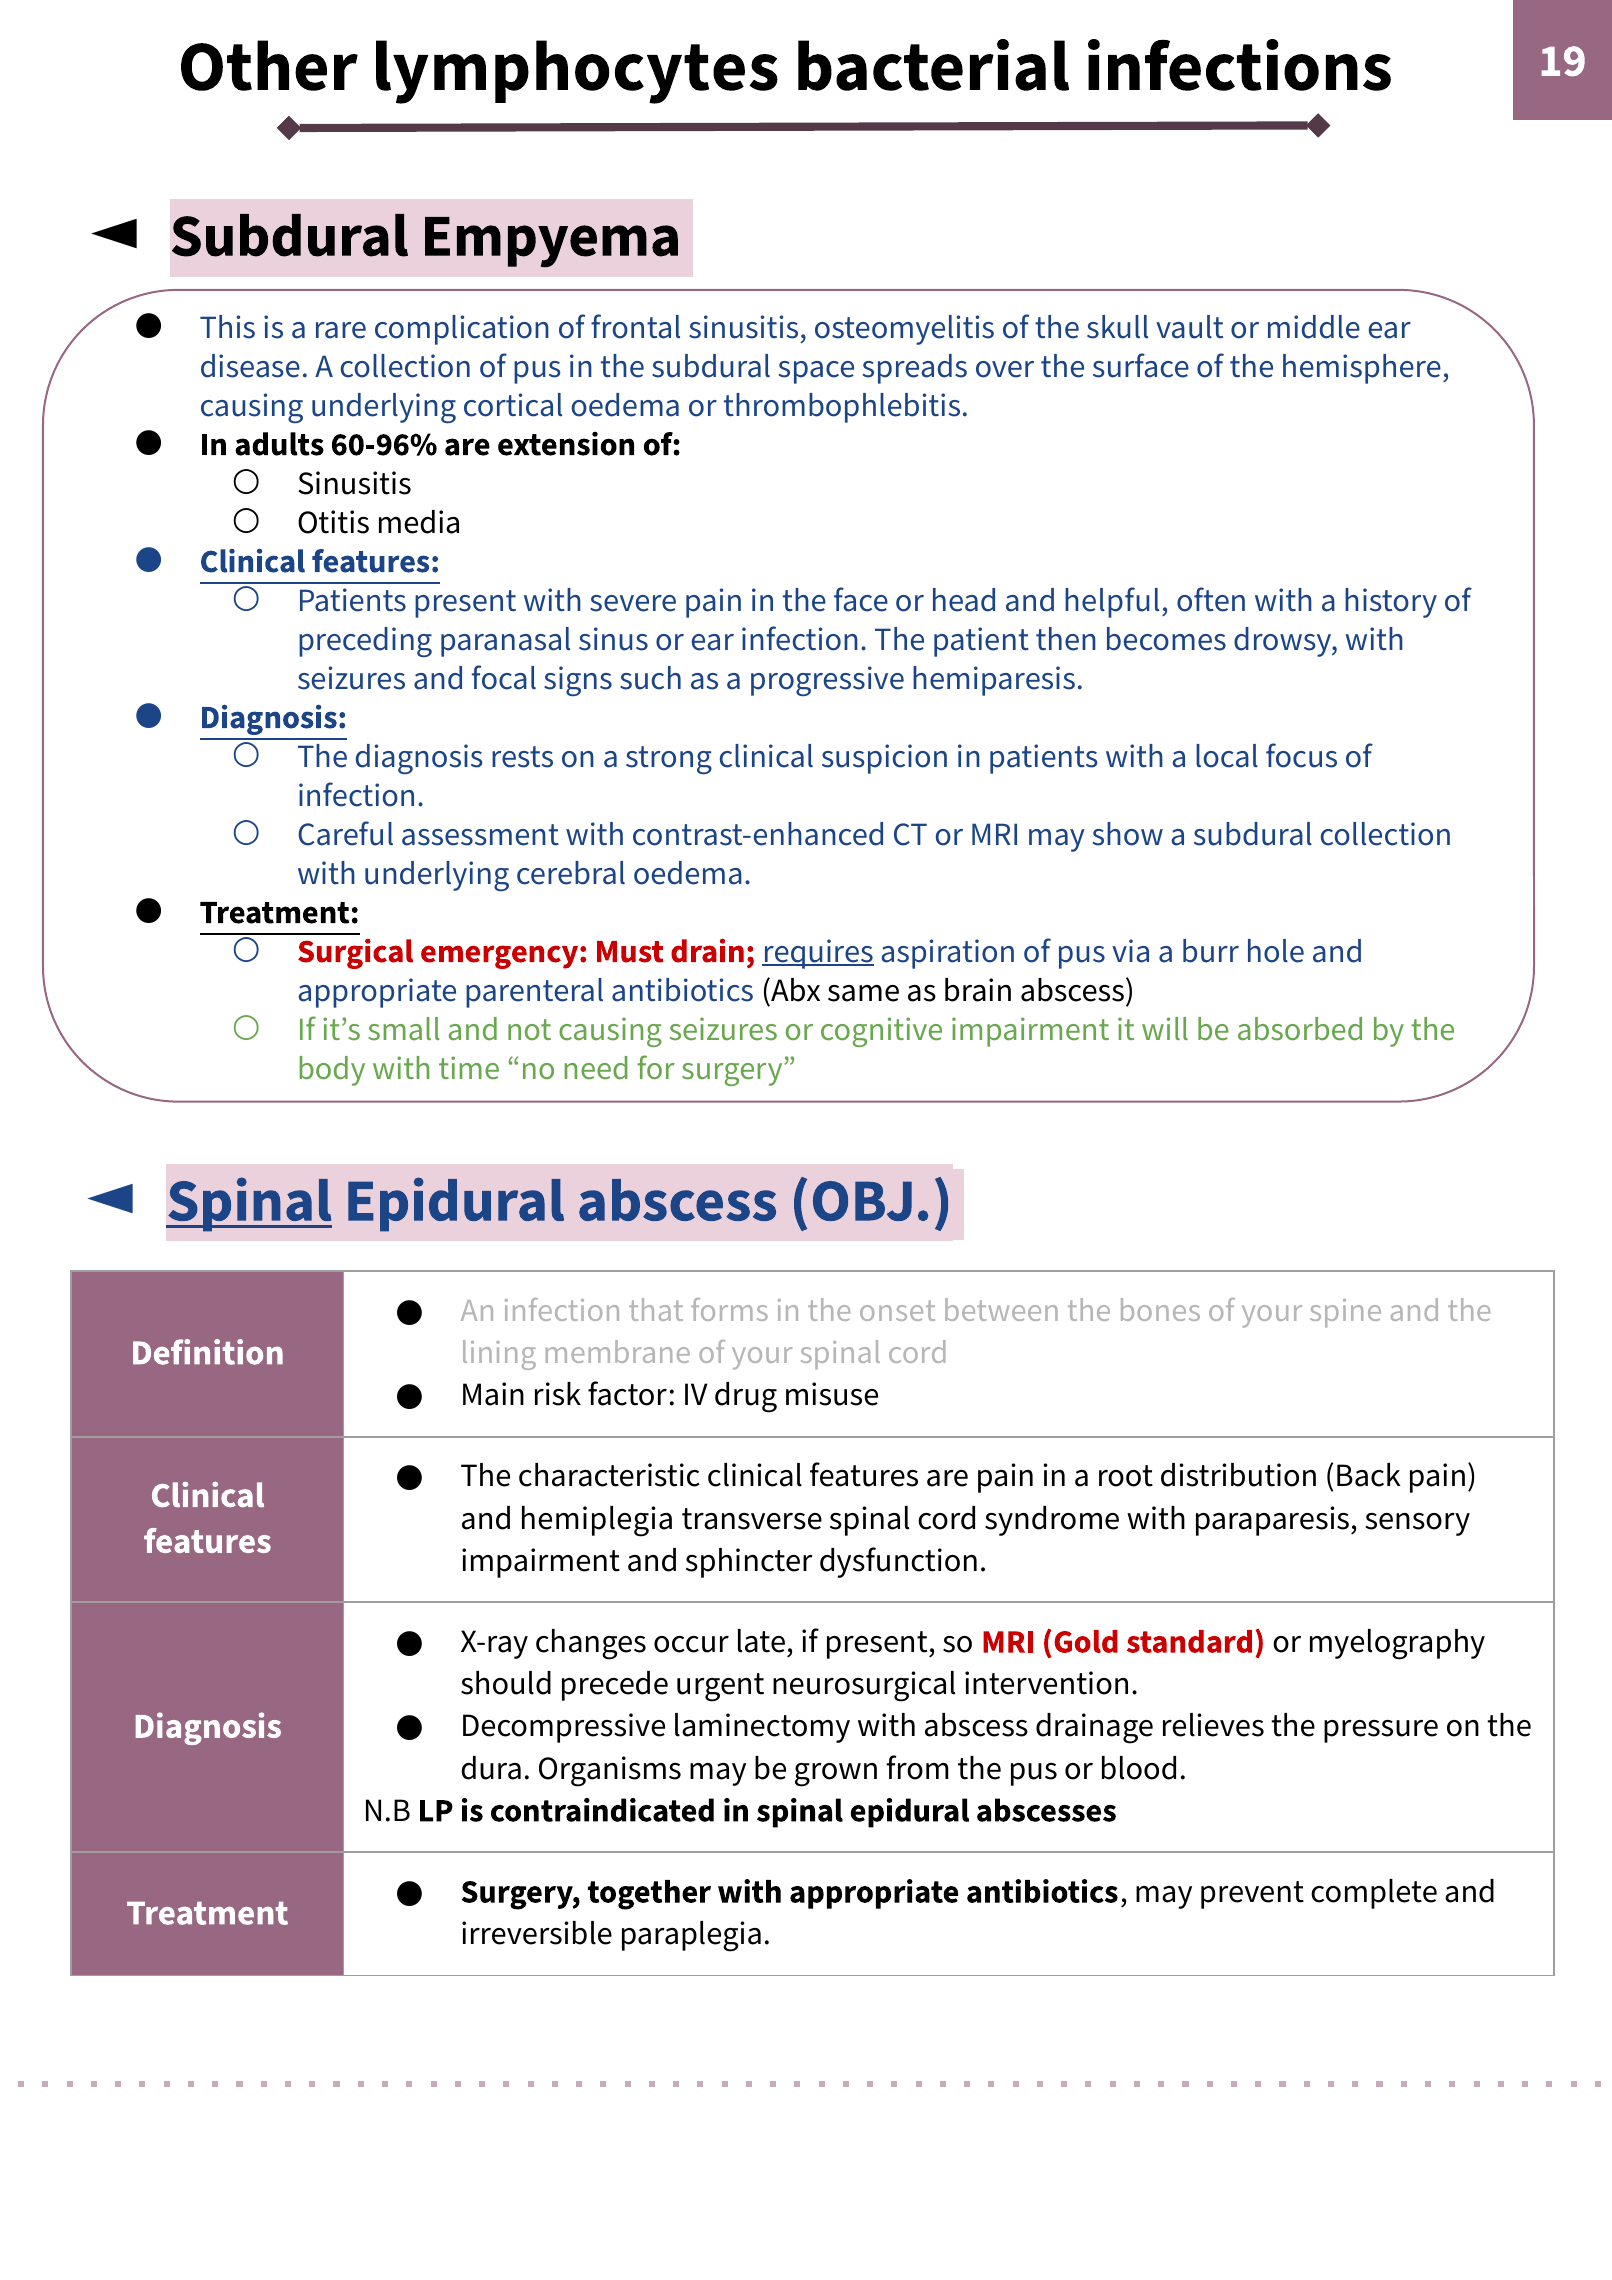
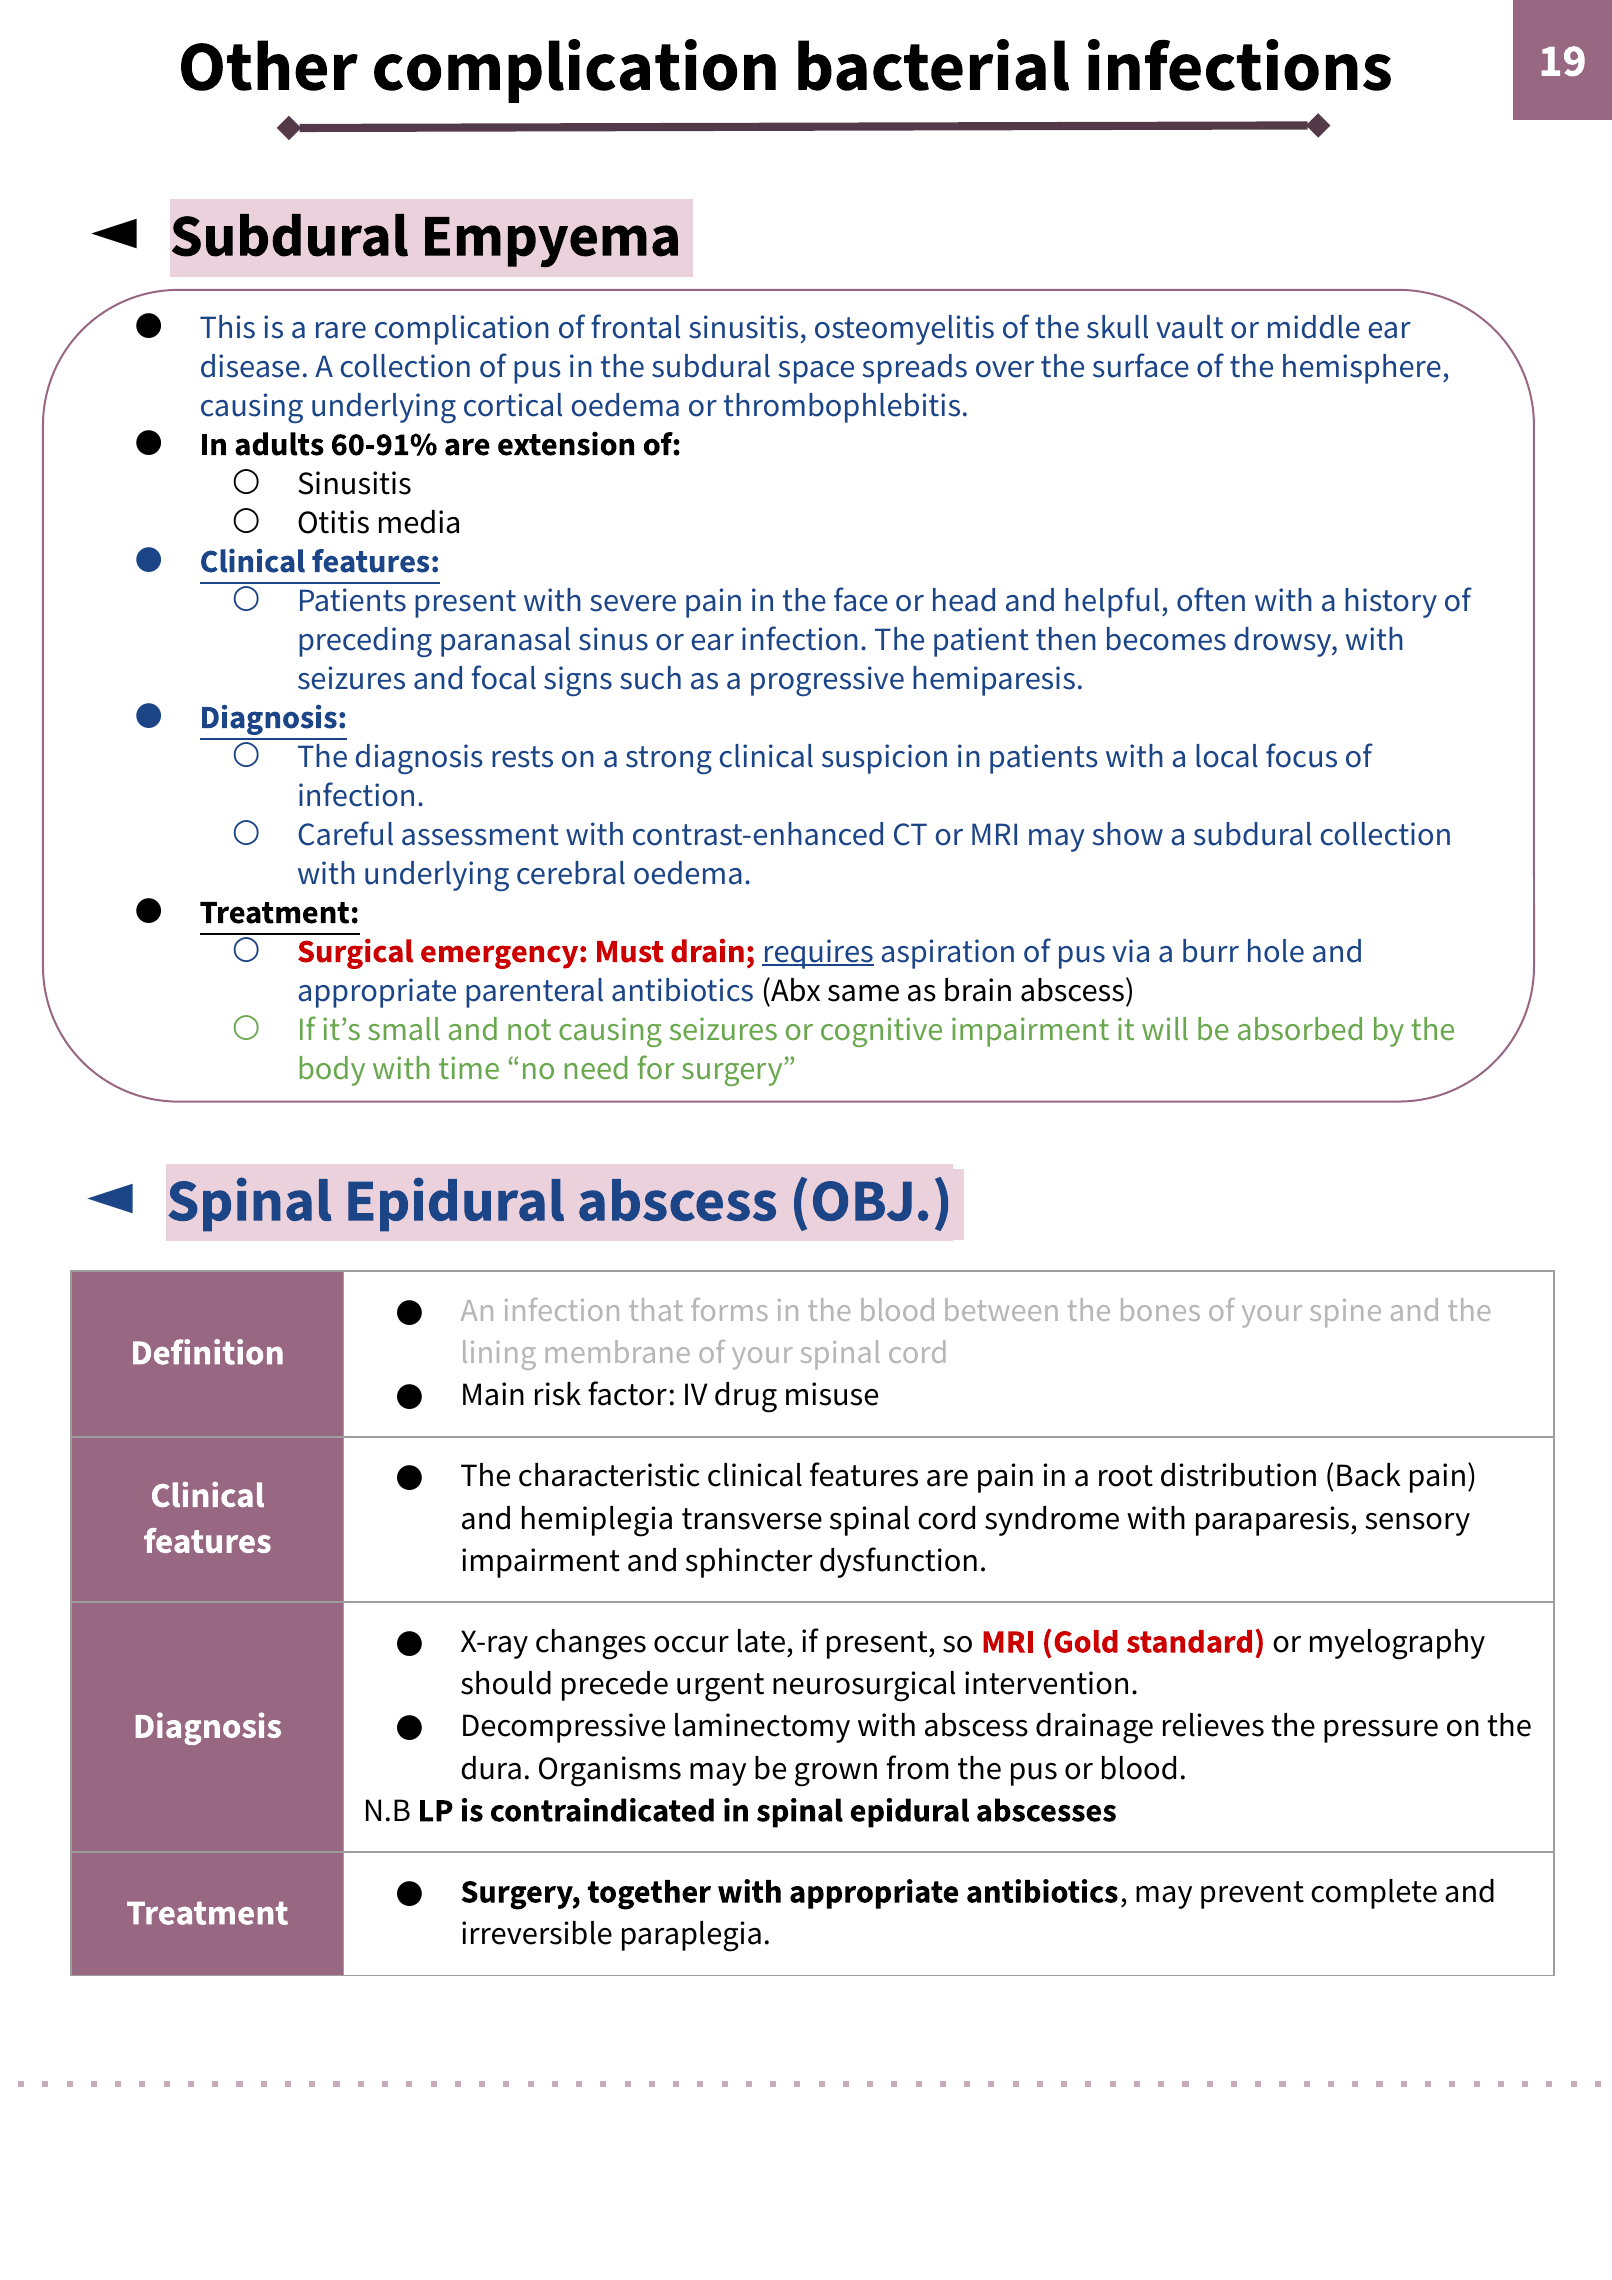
Other lymphocytes: lymphocytes -> complication
60-96%: 60-96% -> 60-91%
Spinal at (249, 1201) underline: present -> none
the onset: onset -> blood
